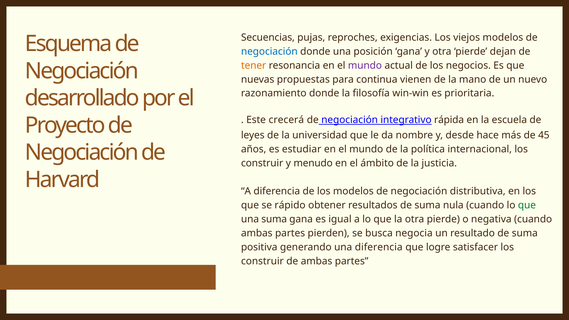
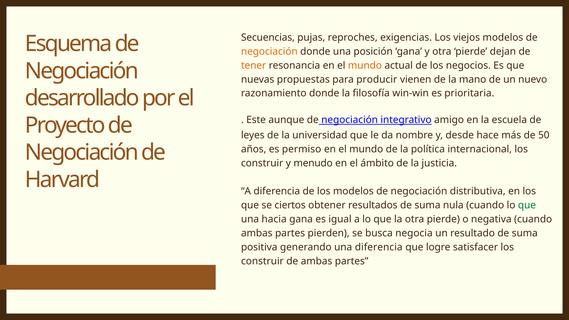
negociación at (269, 51) colour: blue -> orange
mundo at (365, 65) colour: purple -> orange
continua: continua -> producir
crecerá: crecerá -> aunque
rápida: rápida -> amigo
45: 45 -> 50
estudiar: estudiar -> permiso
rápido: rápido -> ciertos
una suma: suma -> hacia
